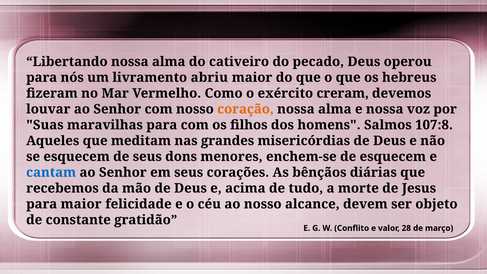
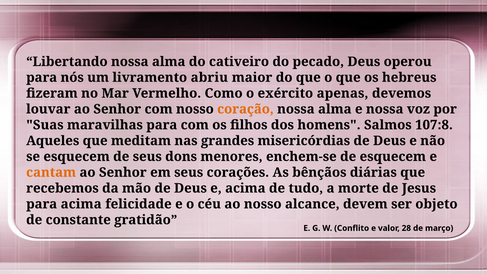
creram: creram -> apenas
cantam colour: blue -> orange
para maior: maior -> acima
